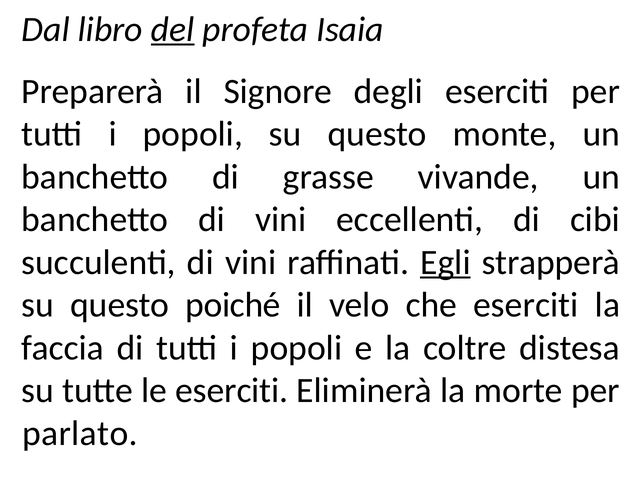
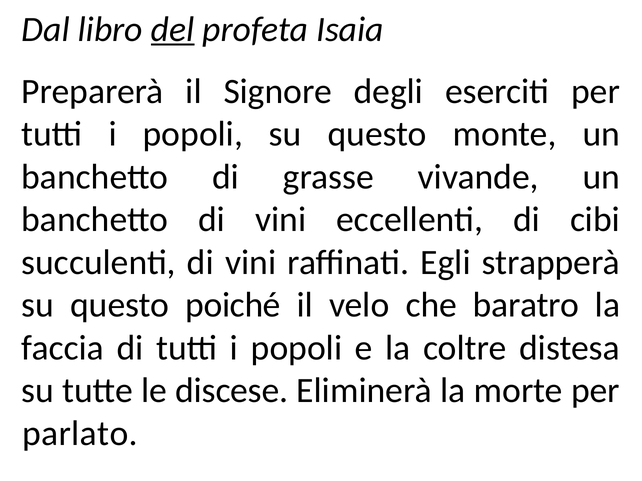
Egli underline: present -> none
che eserciti: eserciti -> baratro
le eserciti: eserciti -> discese
